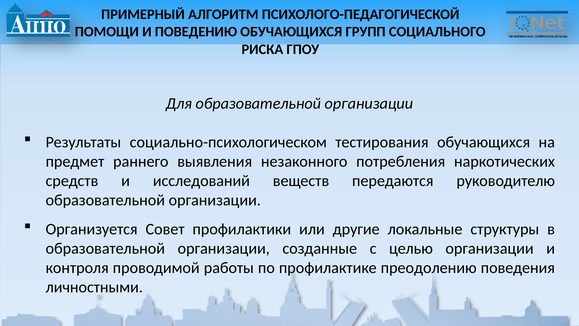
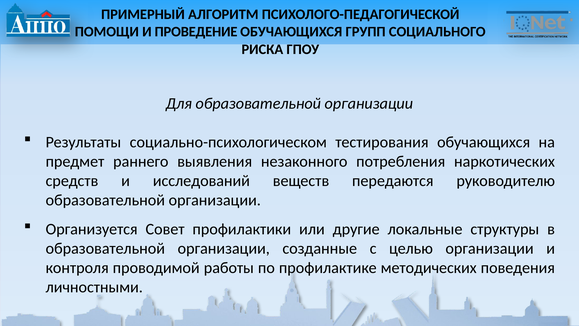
ПОВЕДЕНИЮ: ПОВЕДЕНИЮ -> ПРОВЕДЕНИЕ
преодолению: преодолению -> методических
